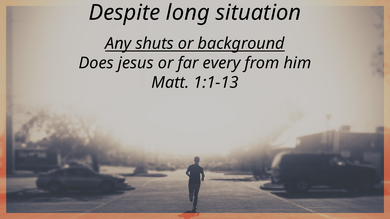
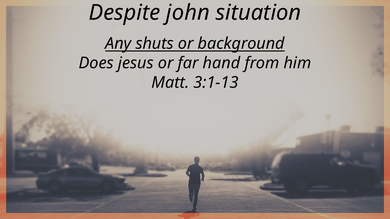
long: long -> john
every: every -> hand
1:1-13: 1:1-13 -> 3:1-13
